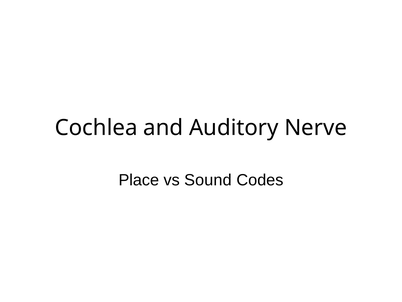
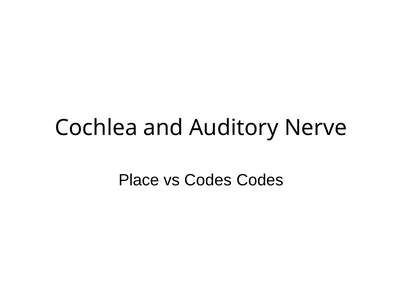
vs Sound: Sound -> Codes
